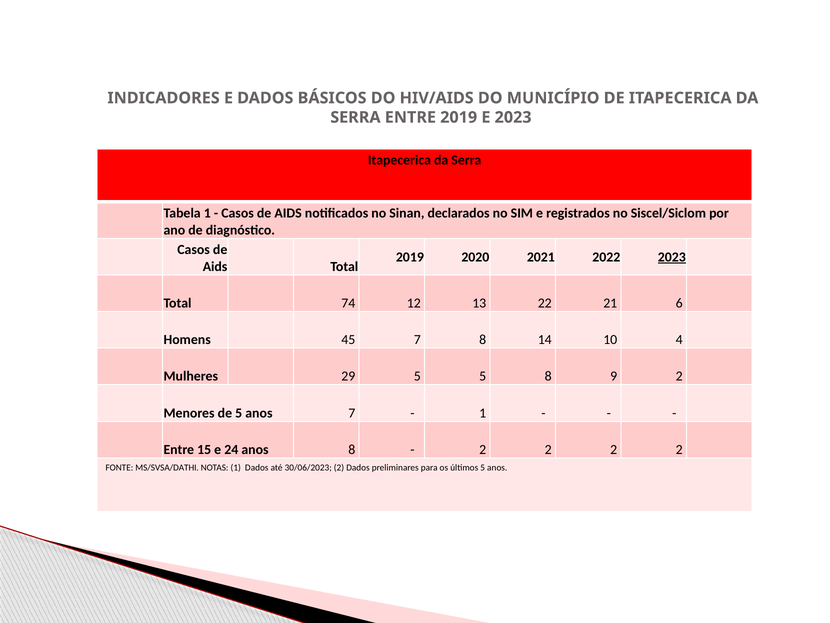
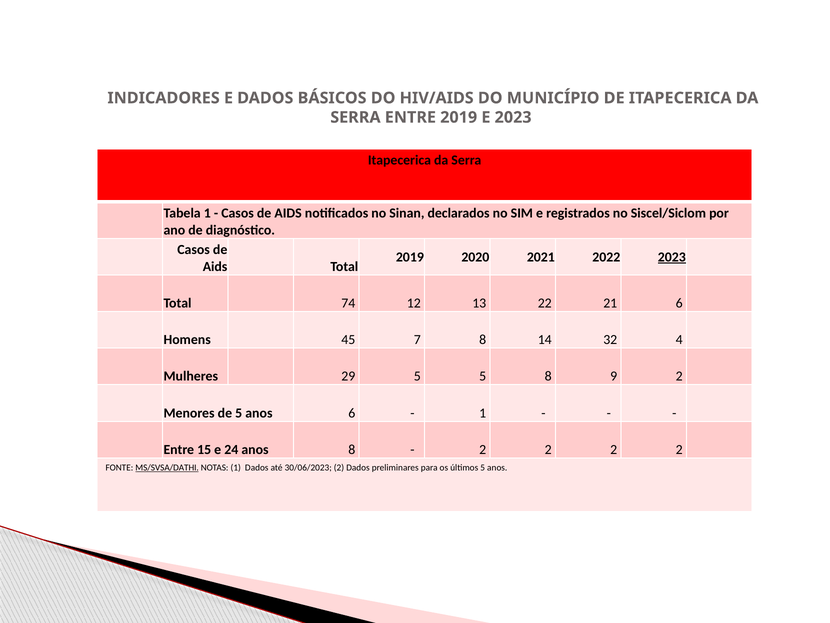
10: 10 -> 32
anos 7: 7 -> 6
MS/SVSA/DATHI underline: none -> present
